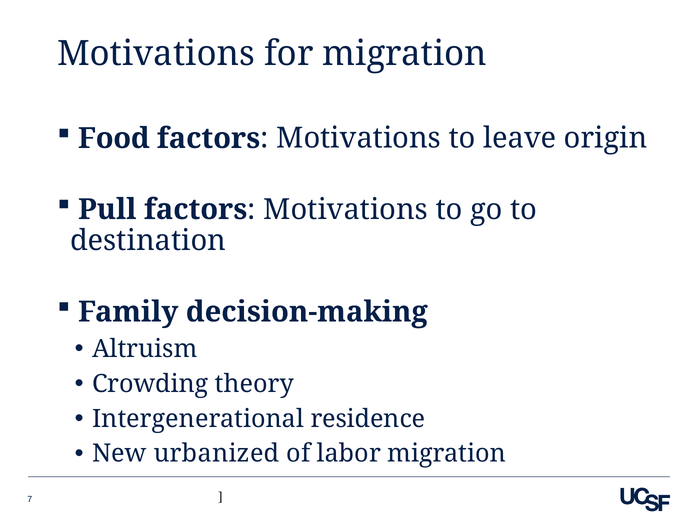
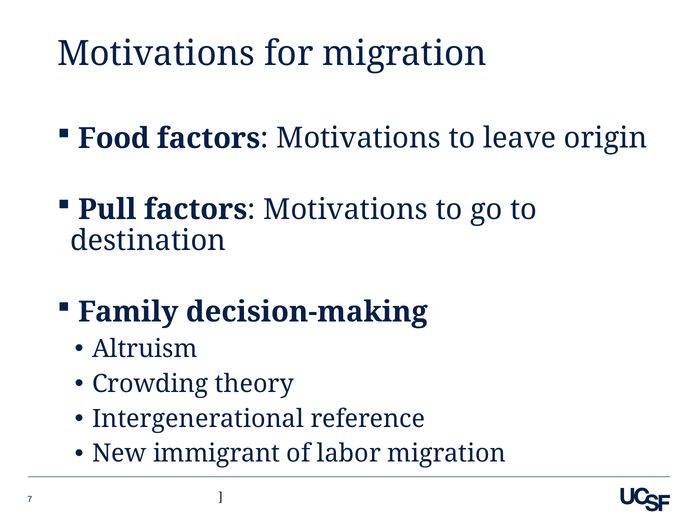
residence: residence -> reference
urbanized: urbanized -> immigrant
